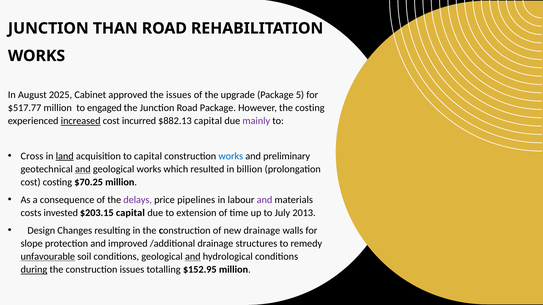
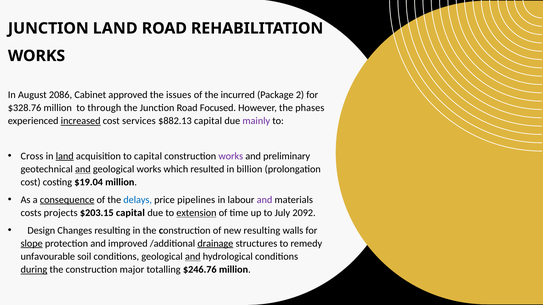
JUNCTION THAN: THAN -> LAND
2025: 2025 -> 2086
upgrade: upgrade -> incurred
5: 5 -> 2
$517.77: $517.77 -> $328.76
engaged: engaged -> through
Road Package: Package -> Focused
the costing: costing -> phases
incurred: incurred -> services
works at (231, 156) colour: blue -> purple
$70.25: $70.25 -> $19.04
consequence underline: none -> present
delays colour: purple -> blue
invested: invested -> projects
extension underline: none -> present
2013: 2013 -> 2092
new drainage: drainage -> resulting
slope underline: none -> present
drainage at (215, 244) underline: none -> present
unfavourable underline: present -> none
construction issues: issues -> major
$152.95: $152.95 -> $246.76
